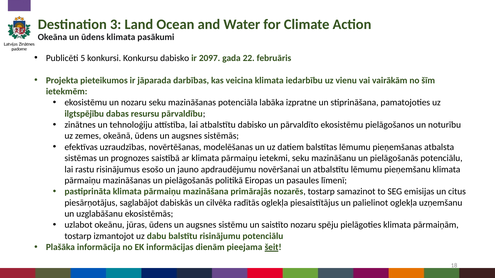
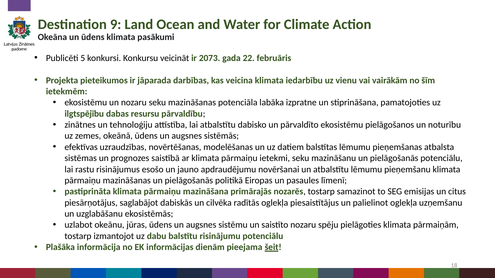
3: 3 -> 9
Konkursu dabisko: dabisko -> veicināt
2097: 2097 -> 2073
